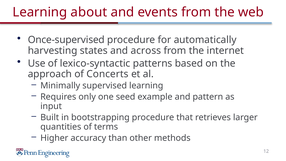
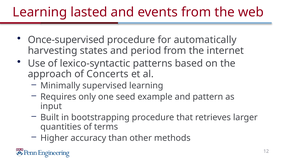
about: about -> lasted
across: across -> period
